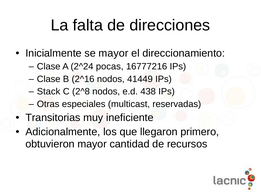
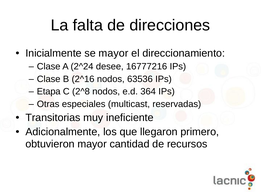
pocas: pocas -> desee
41449: 41449 -> 63536
Stack: Stack -> Etapa
438: 438 -> 364
